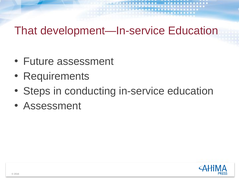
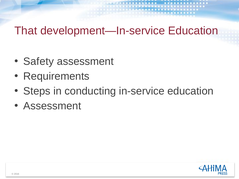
Future: Future -> Safety
